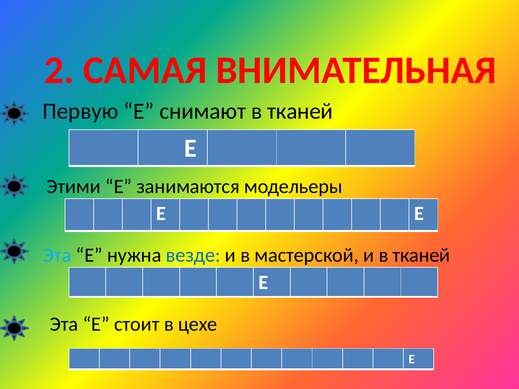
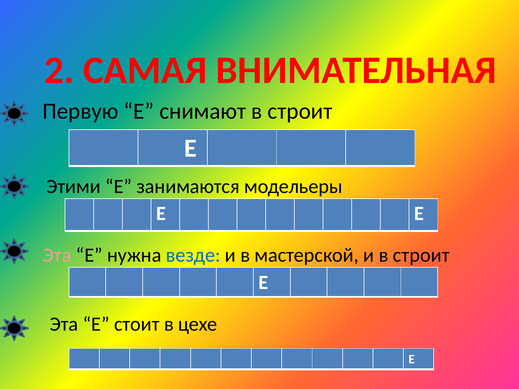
снимают в тканей: тканей -> строит
Эта at (57, 255) colour: light blue -> pink
и в тканей: тканей -> строит
